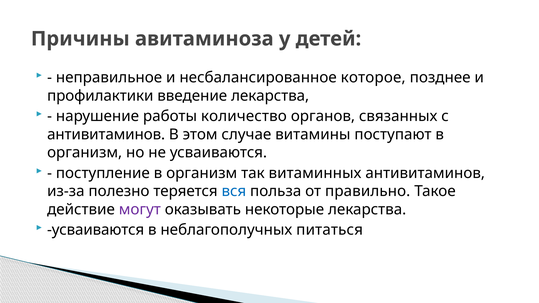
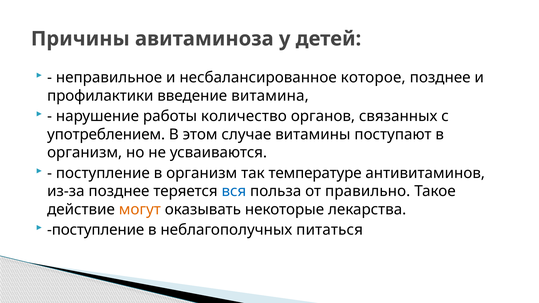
введение лекарства: лекарства -> витамина
антивитаминов at (106, 135): антивитаминов -> употреблением
витаминных: витаминных -> температуре
из-за полезно: полезно -> позднее
могут colour: purple -> orange
усваиваются at (96, 230): усваиваются -> поступление
